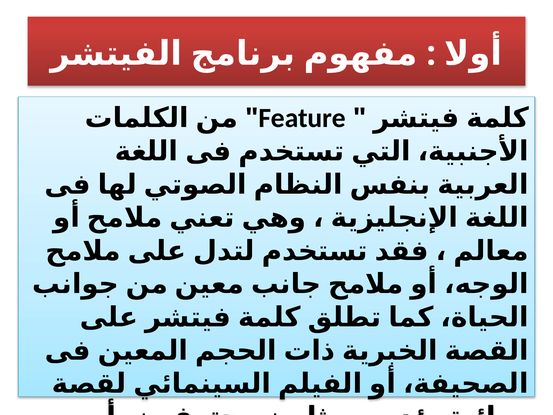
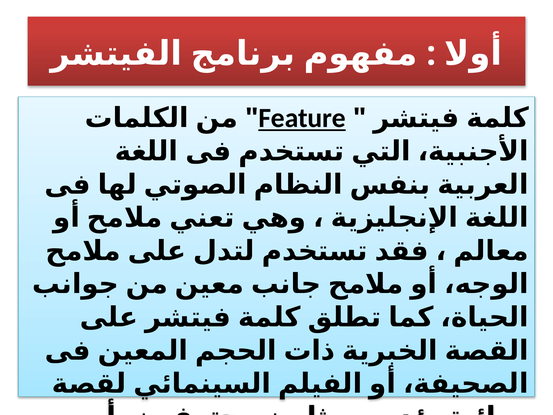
Feature underline: none -> present
